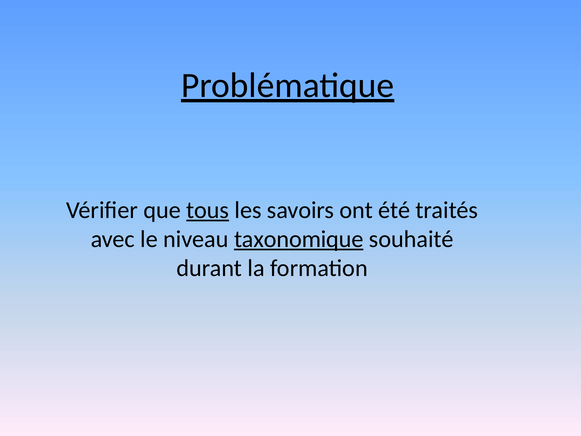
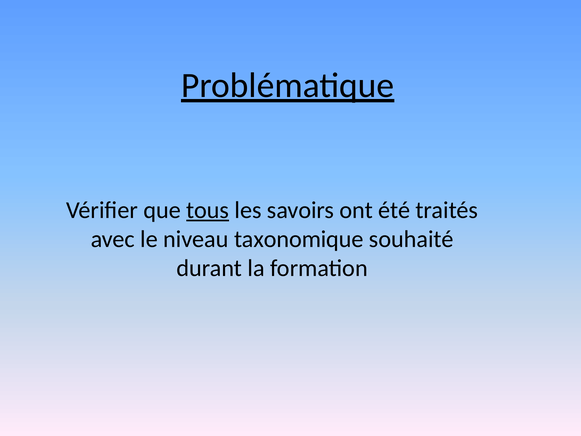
taxonomique underline: present -> none
